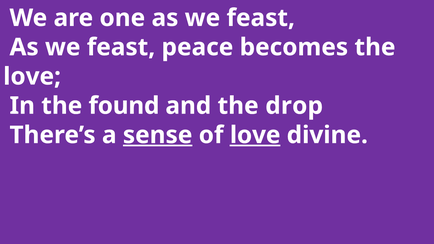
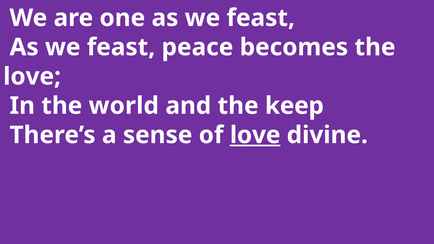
found: found -> world
drop: drop -> keep
sense underline: present -> none
